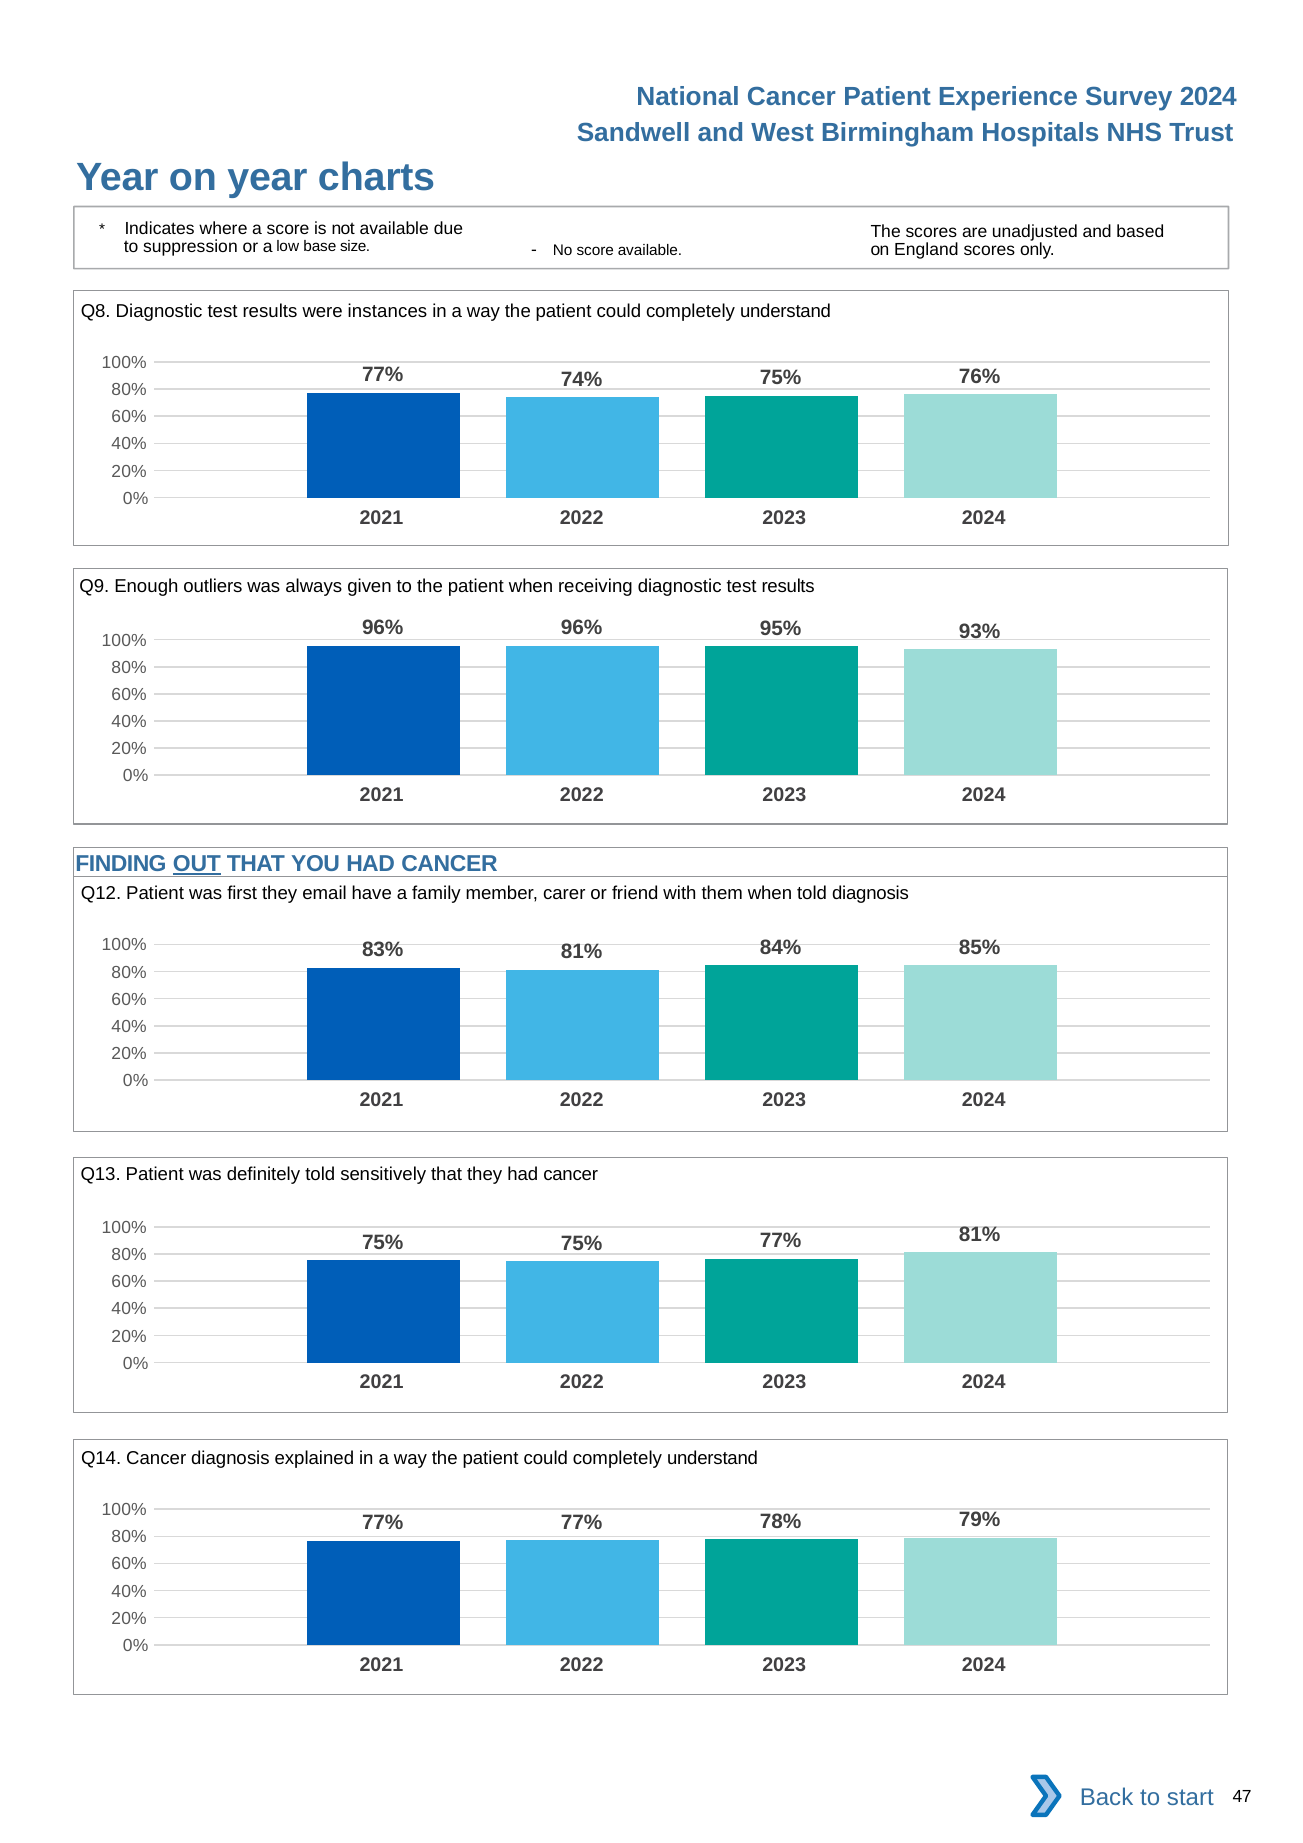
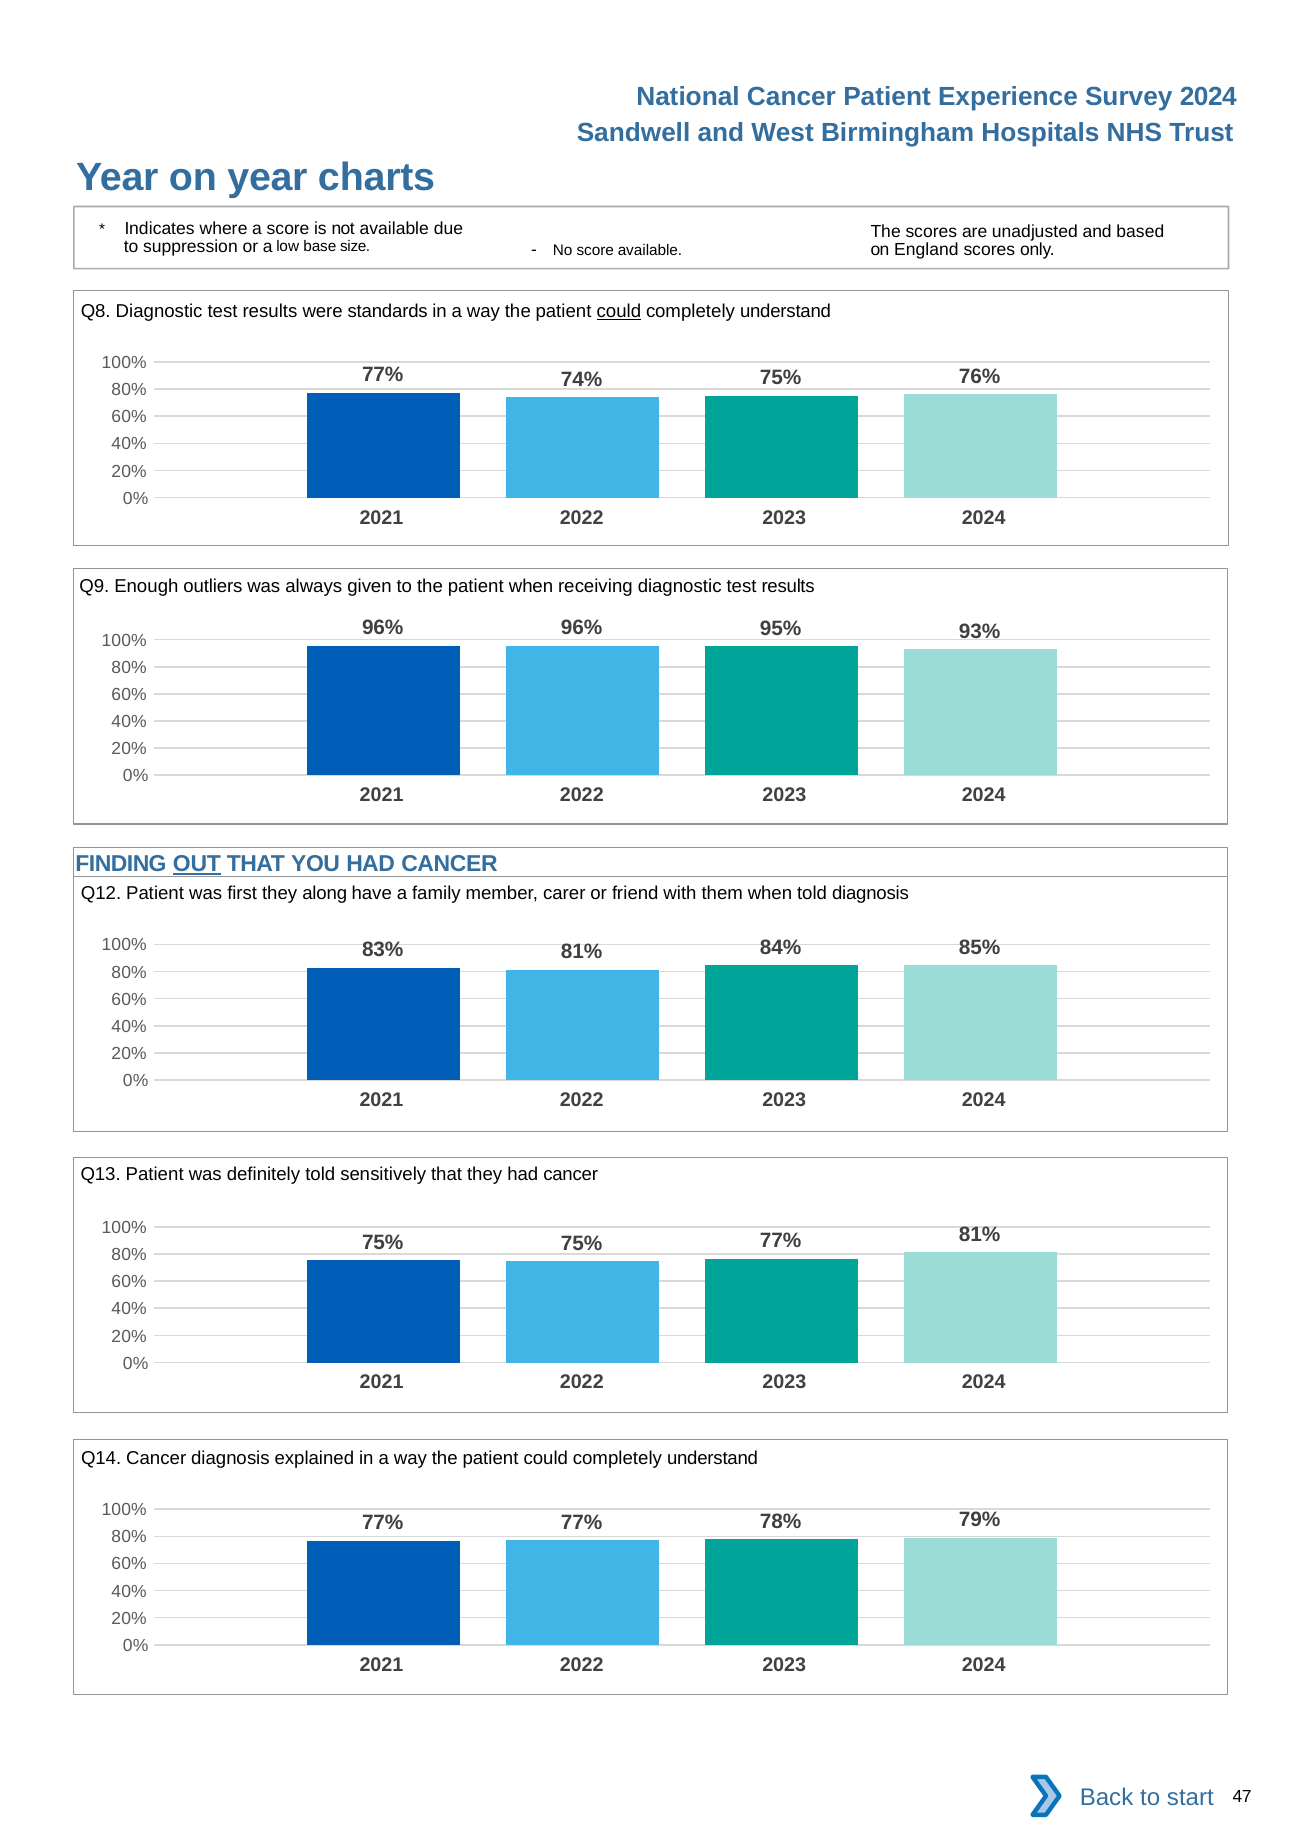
instances: instances -> standards
could at (619, 311) underline: none -> present
email: email -> along
